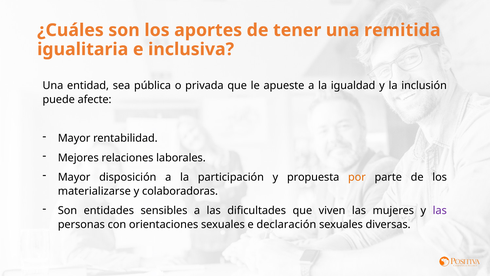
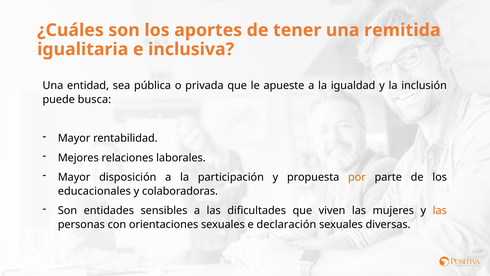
afecte: afecte -> busca
materializarse: materializarse -> educacionales
las at (440, 210) colour: purple -> orange
